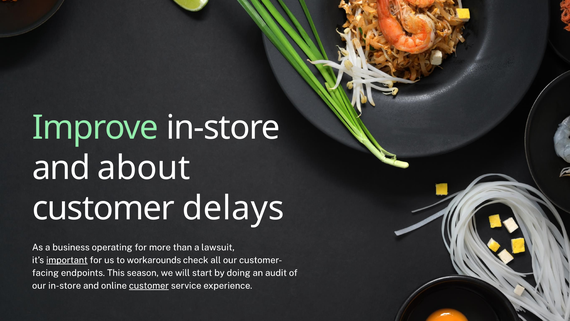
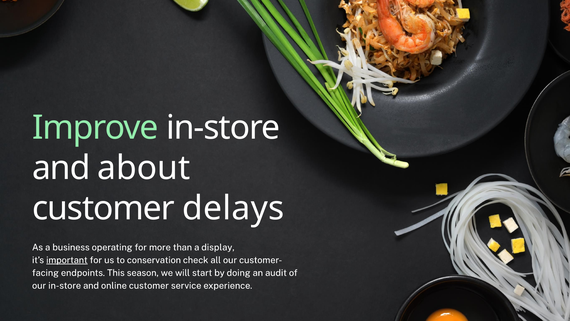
lawsuit: lawsuit -> display
workarounds: workarounds -> conservation
customer at (149, 285) underline: present -> none
